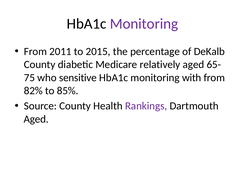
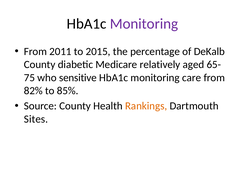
with: with -> care
Rankings colour: purple -> orange
Aged at (36, 119): Aged -> Sites
